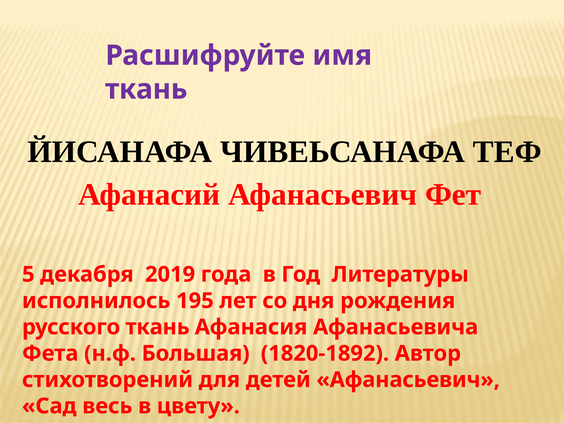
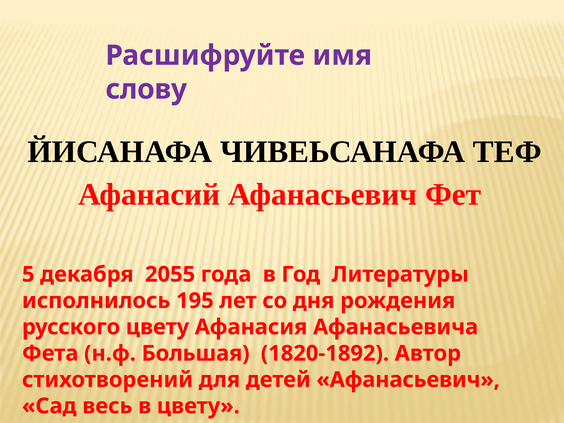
ткань at (146, 89): ткань -> слову
2019: 2019 -> 2055
русского ткань: ткань -> цвету
